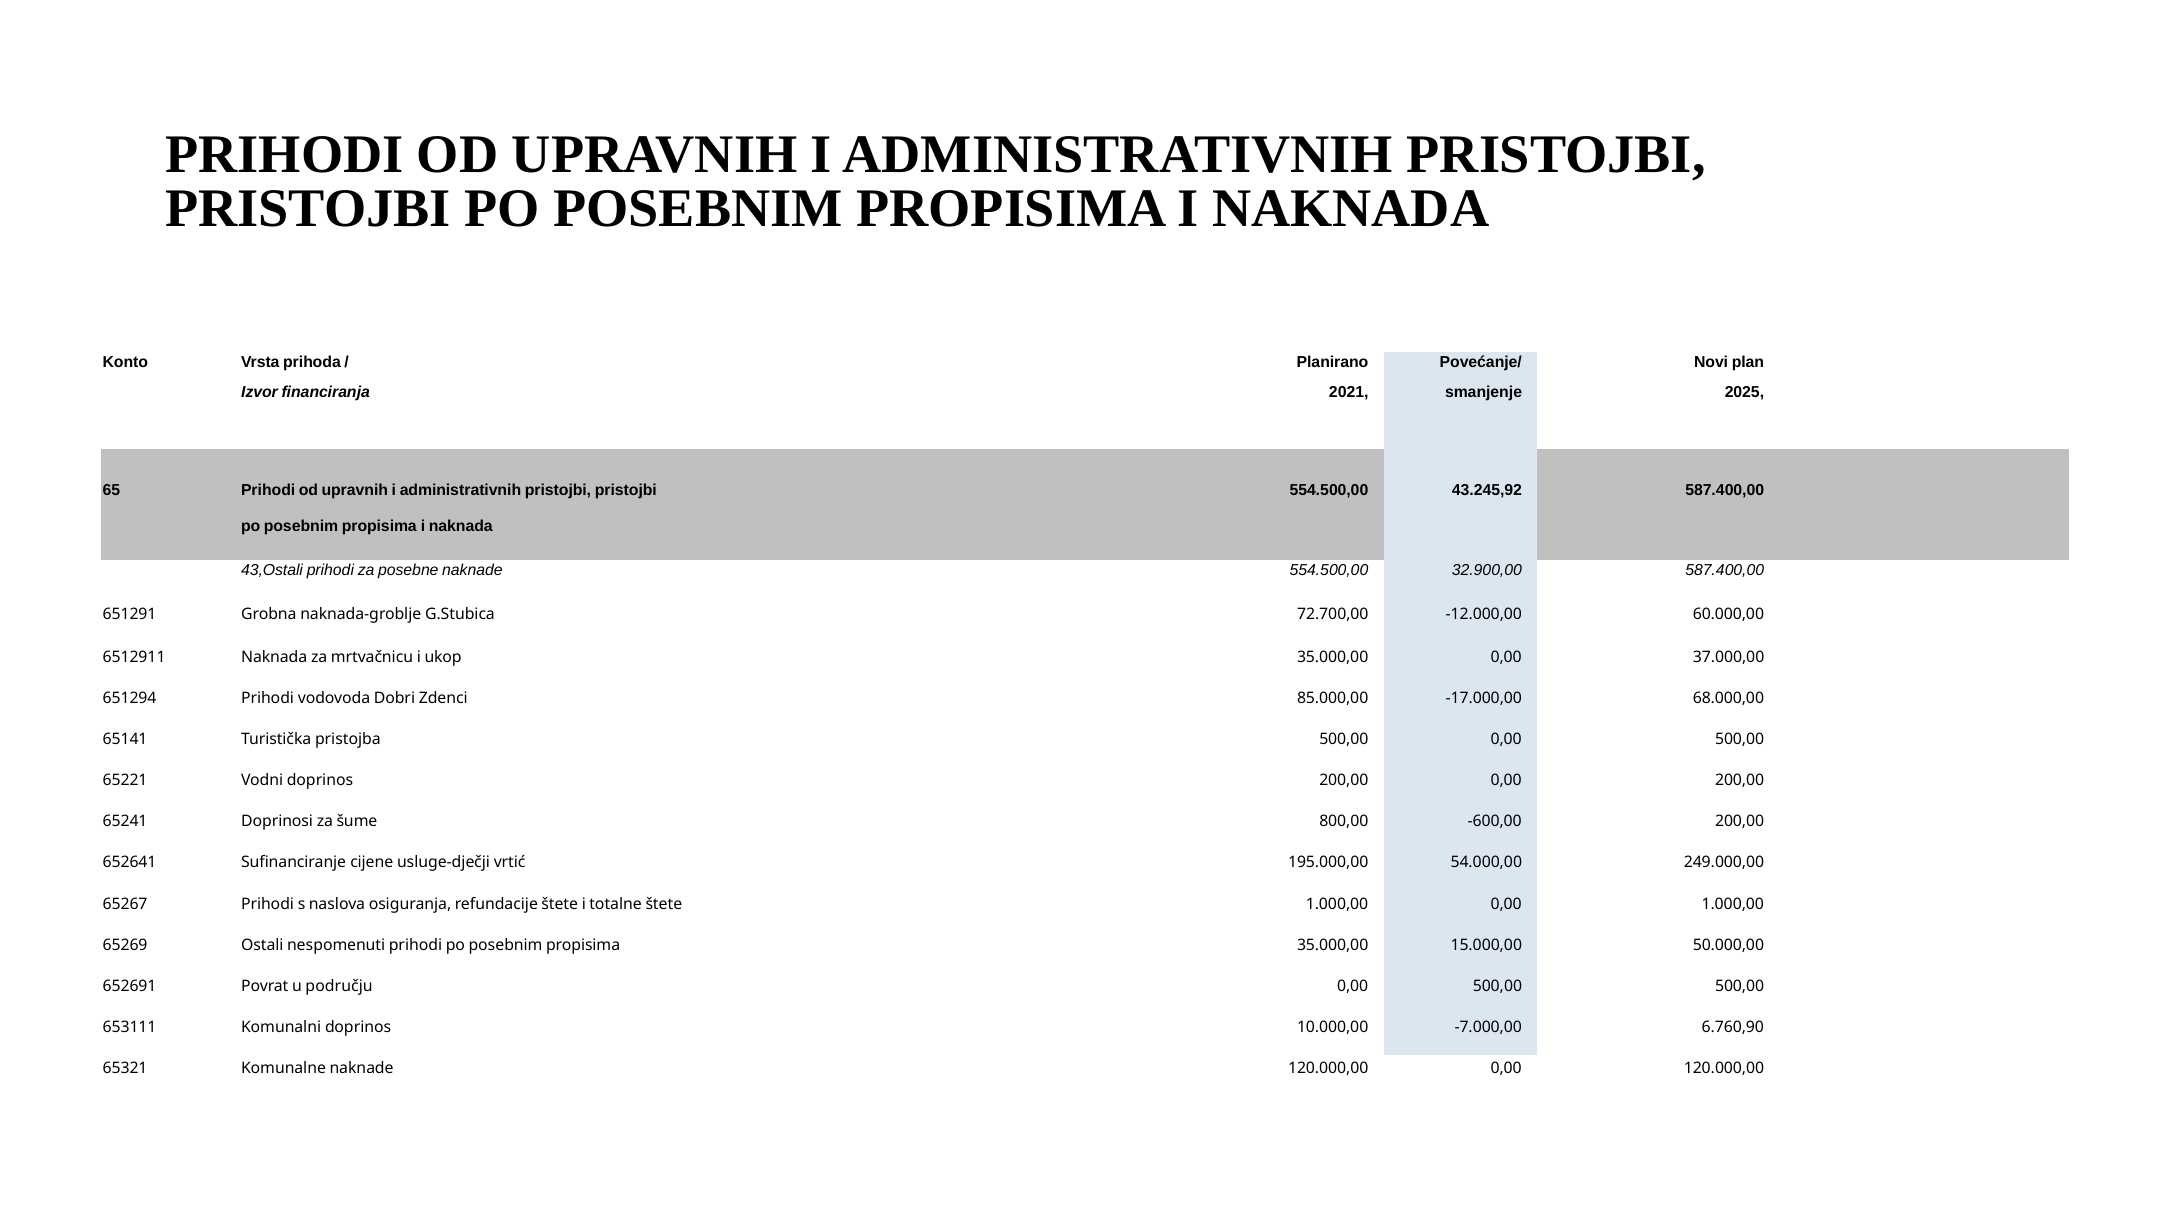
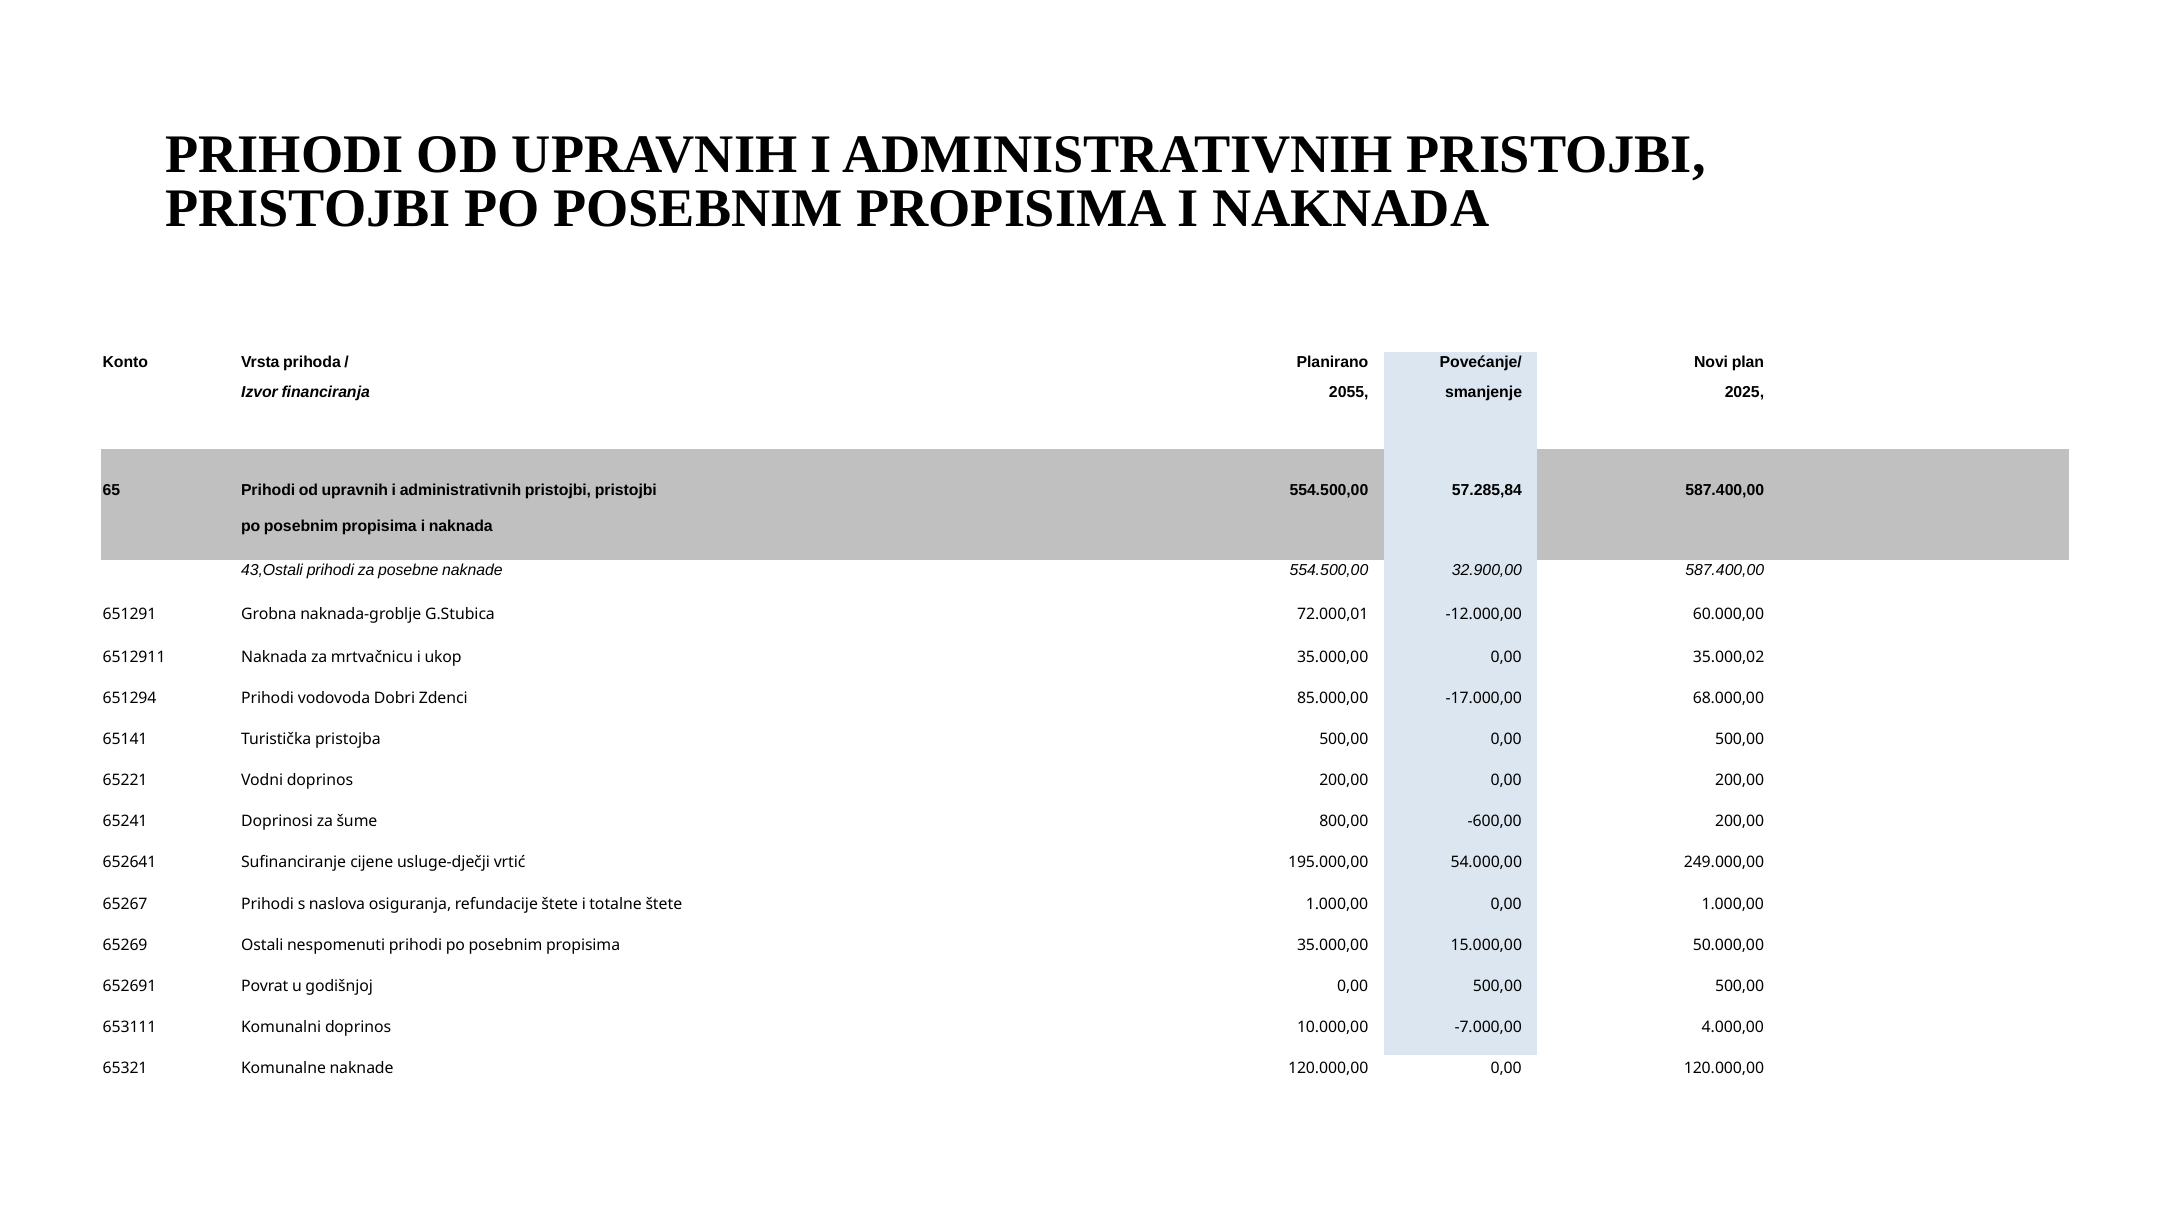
2021: 2021 -> 2055
43.245,92: 43.245,92 -> 57.285,84
72.700,00: 72.700,00 -> 72.000,01
37.000,00: 37.000,00 -> 35.000,02
području: području -> godišnjoj
6.760,90: 6.760,90 -> 4.000,00
